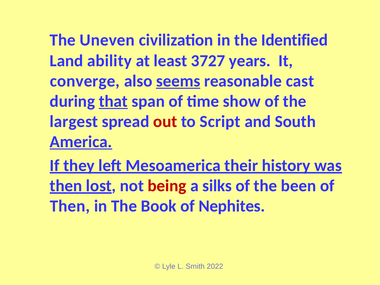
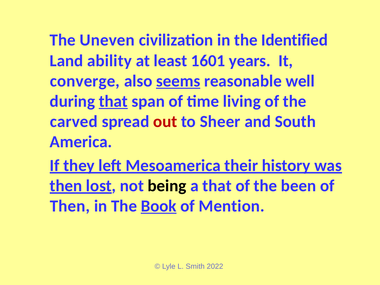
3727: 3727 -> 1601
cast: cast -> well
show: show -> living
largest: largest -> carved
Script: Script -> Sheer
America underline: present -> none
being colour: red -> black
a silks: silks -> that
Book underline: none -> present
Nephites: Nephites -> Mention
